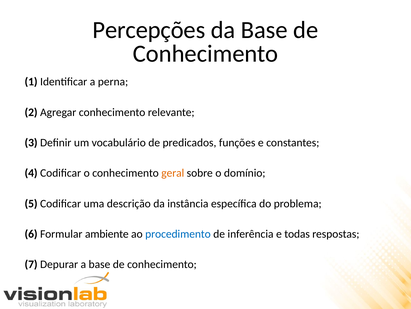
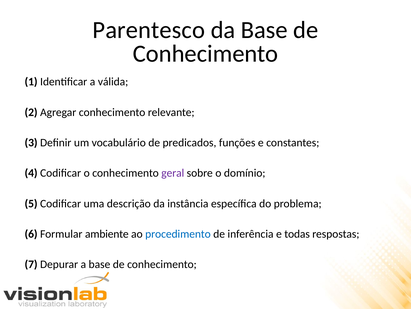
Percepções: Percepções -> Parentesco
perna: perna -> válida
geral colour: orange -> purple
